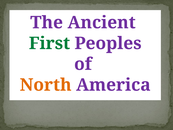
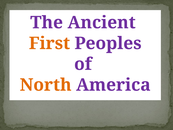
First colour: green -> orange
